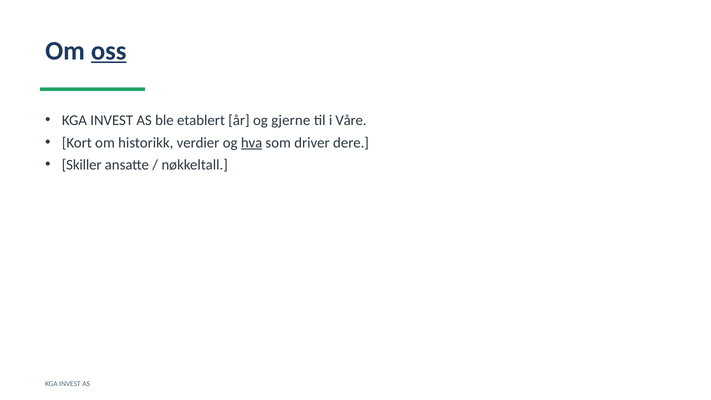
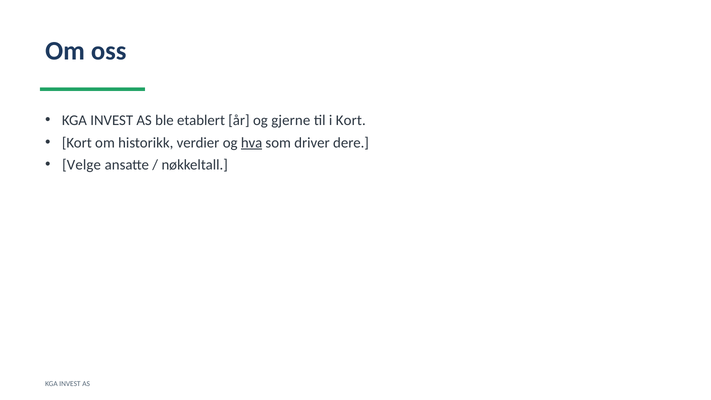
oss underline: present -> none
i Våre: Våre -> Kort
Skiller: Skiller -> Velge
